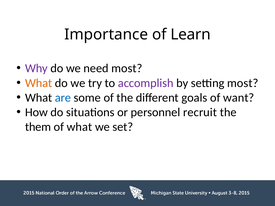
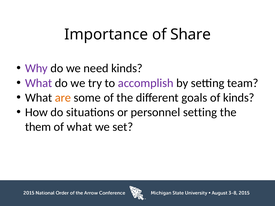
Learn: Learn -> Share
need most: most -> kinds
What at (39, 83) colour: orange -> purple
setting most: most -> team
are colour: blue -> orange
of want: want -> kinds
personnel recruit: recruit -> setting
